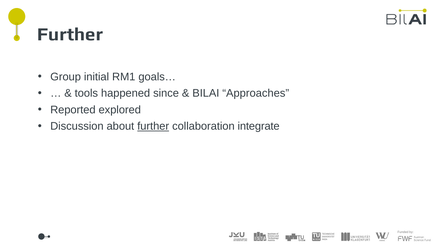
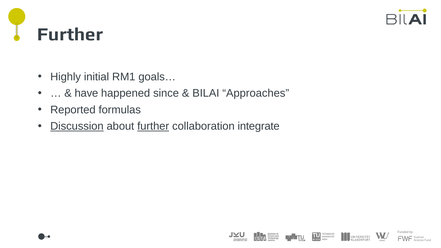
Group: Group -> Highly
tools: tools -> have
explored: explored -> formulas
Discussion underline: none -> present
